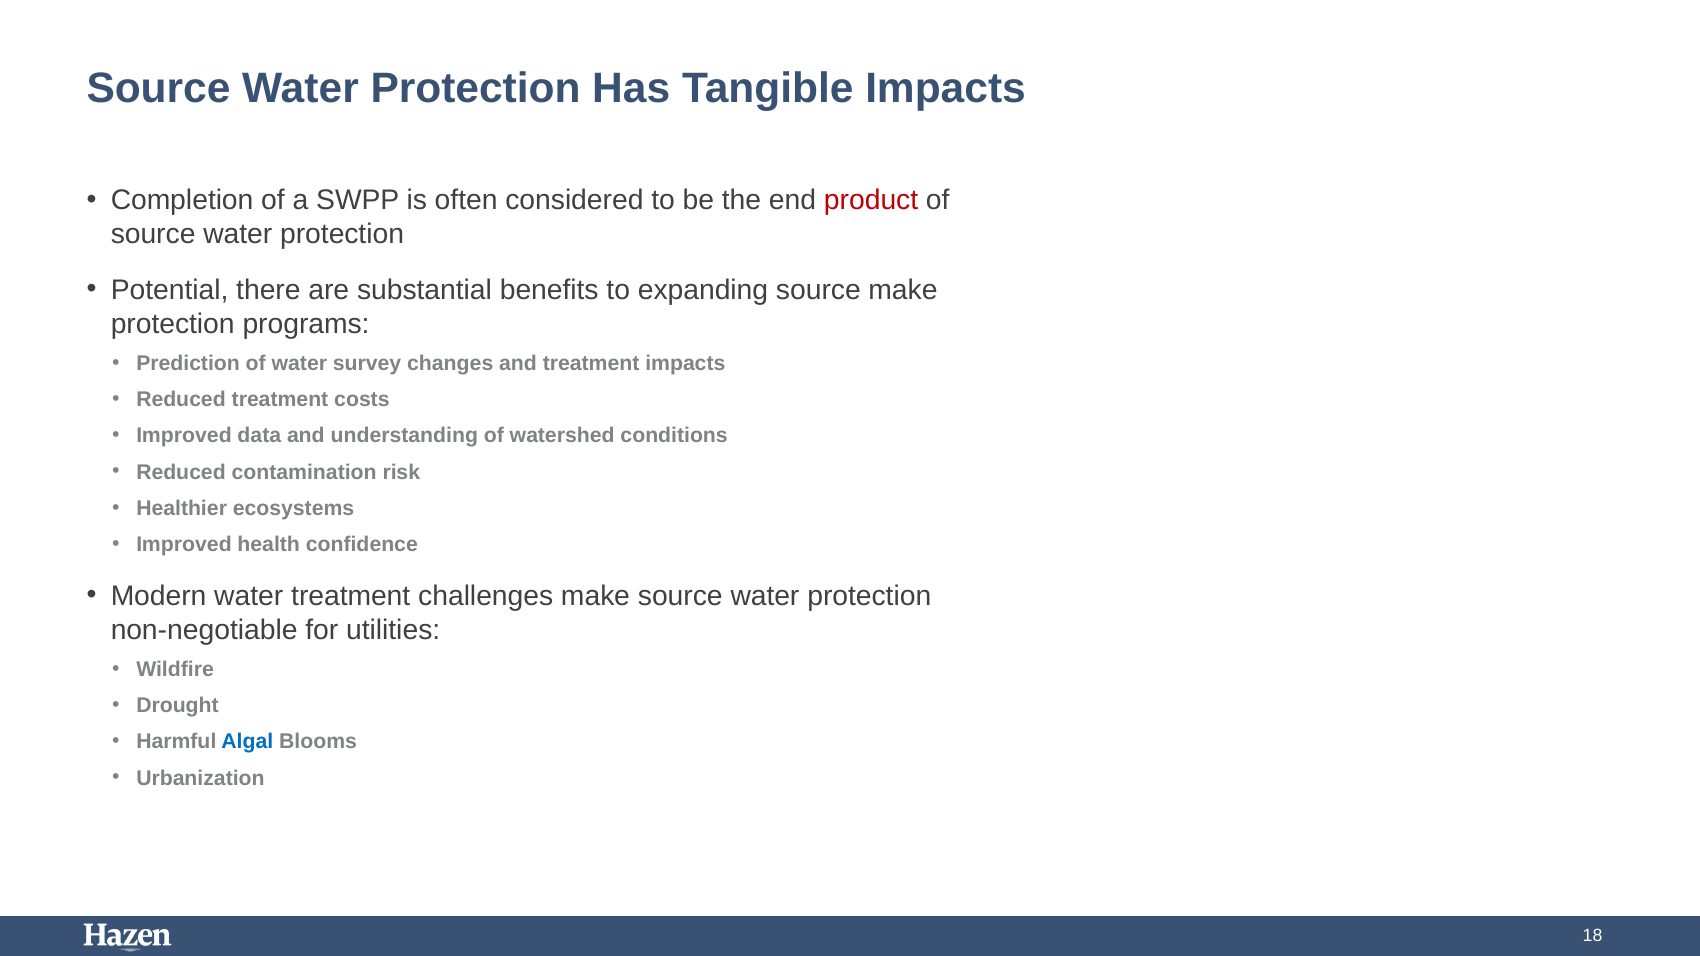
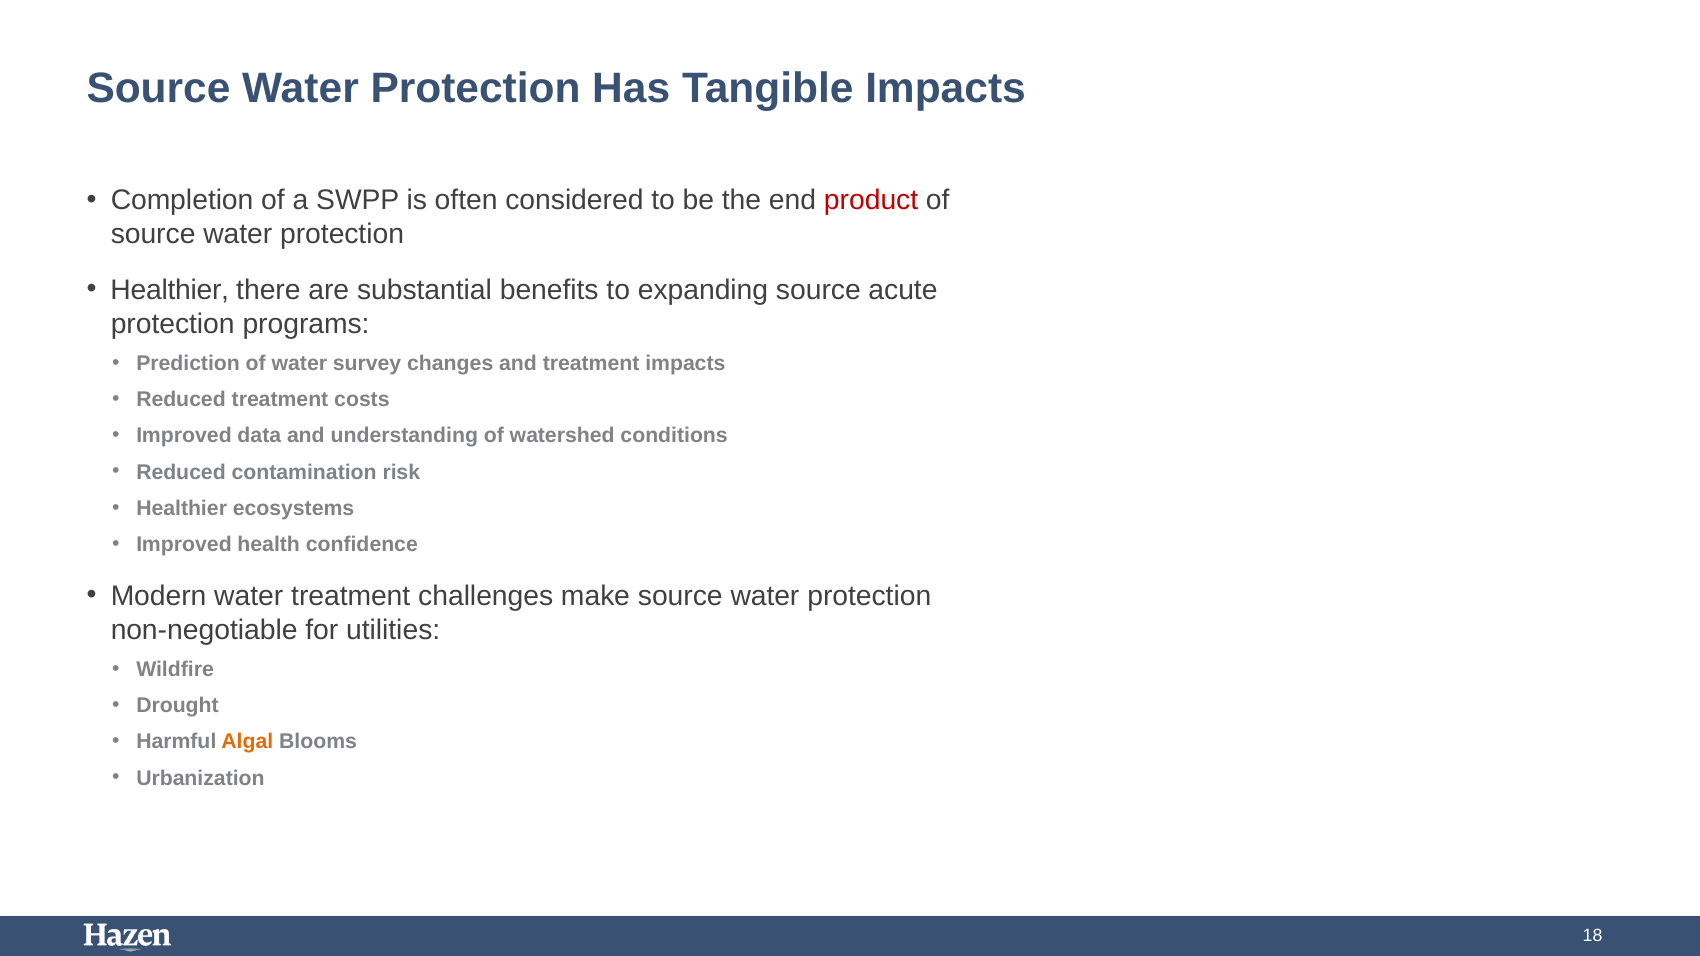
Potential at (170, 290): Potential -> Healthier
source make: make -> acute
Algal colour: blue -> orange
